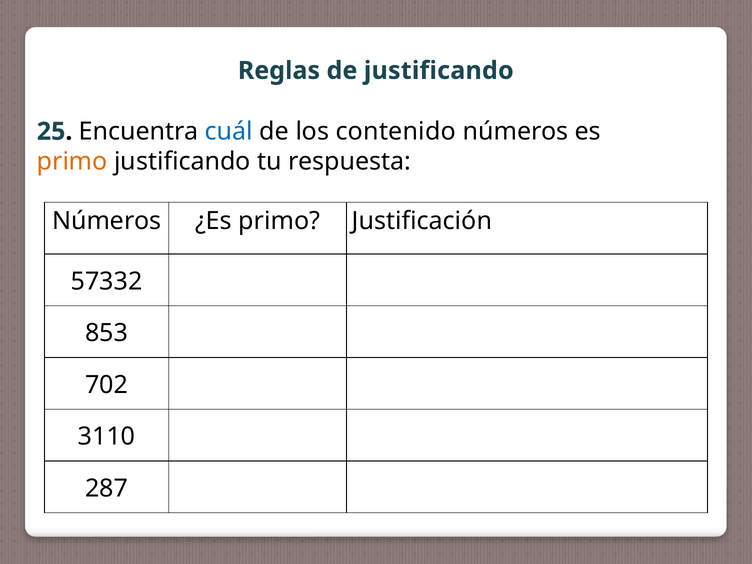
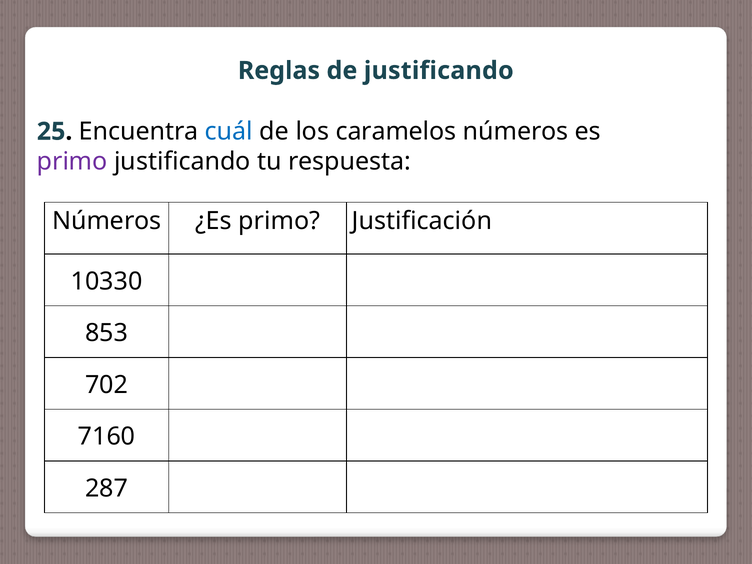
contenido: contenido -> caramelos
primo at (72, 162) colour: orange -> purple
57332: 57332 -> 10330
3110: 3110 -> 7160
